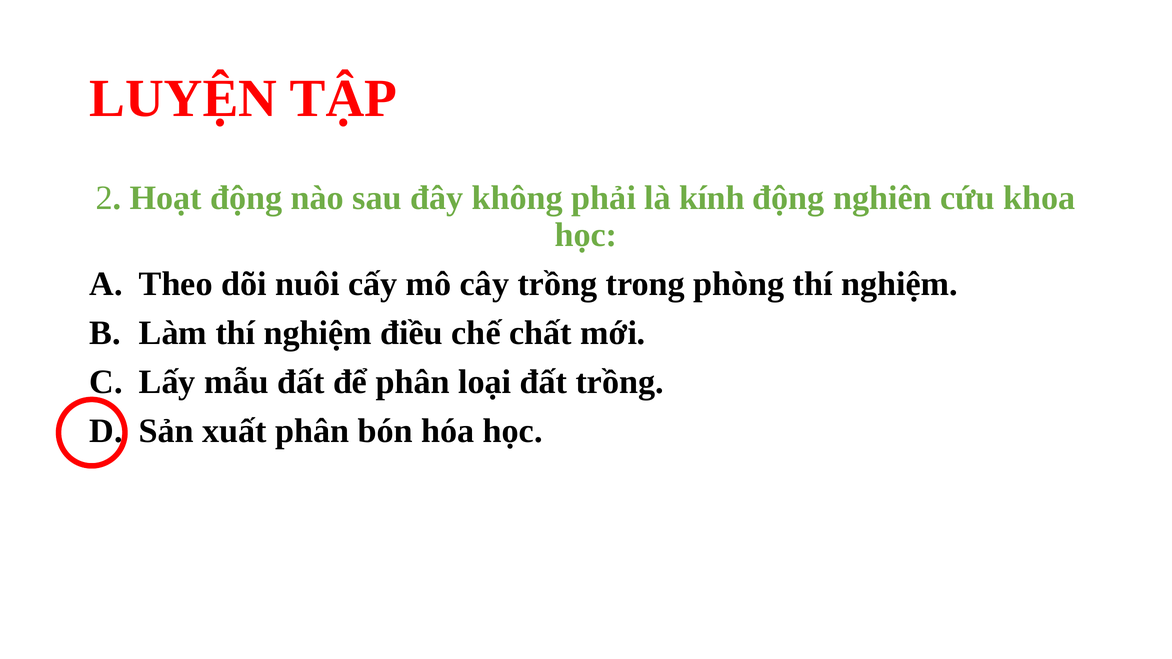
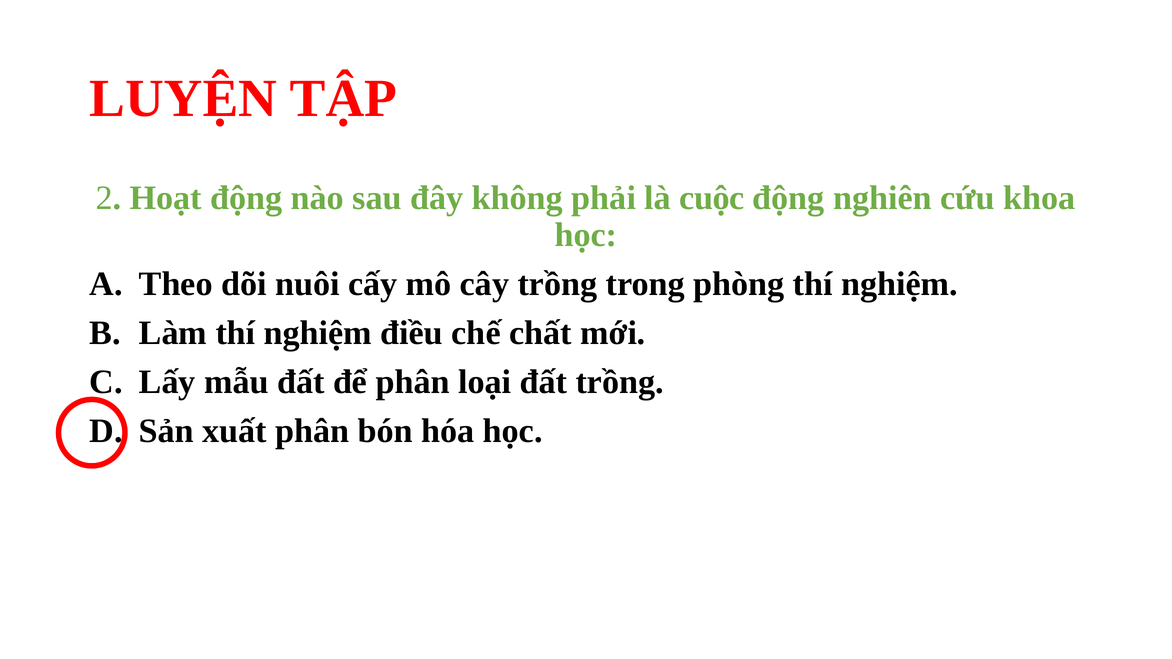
kính: kính -> cuộc
